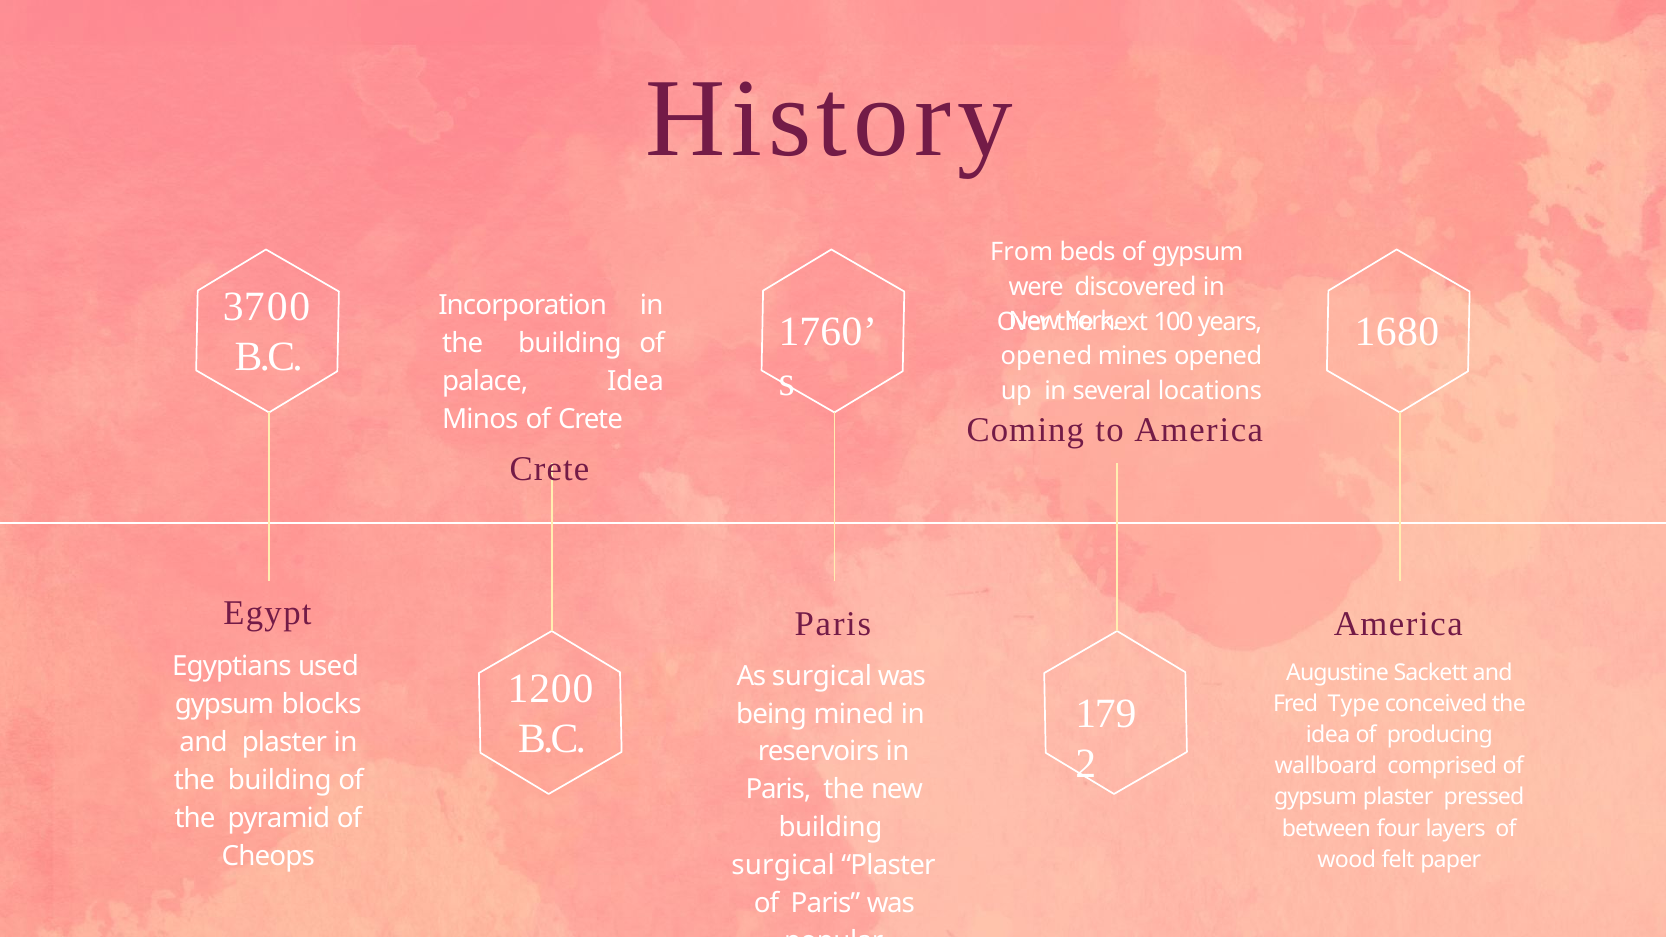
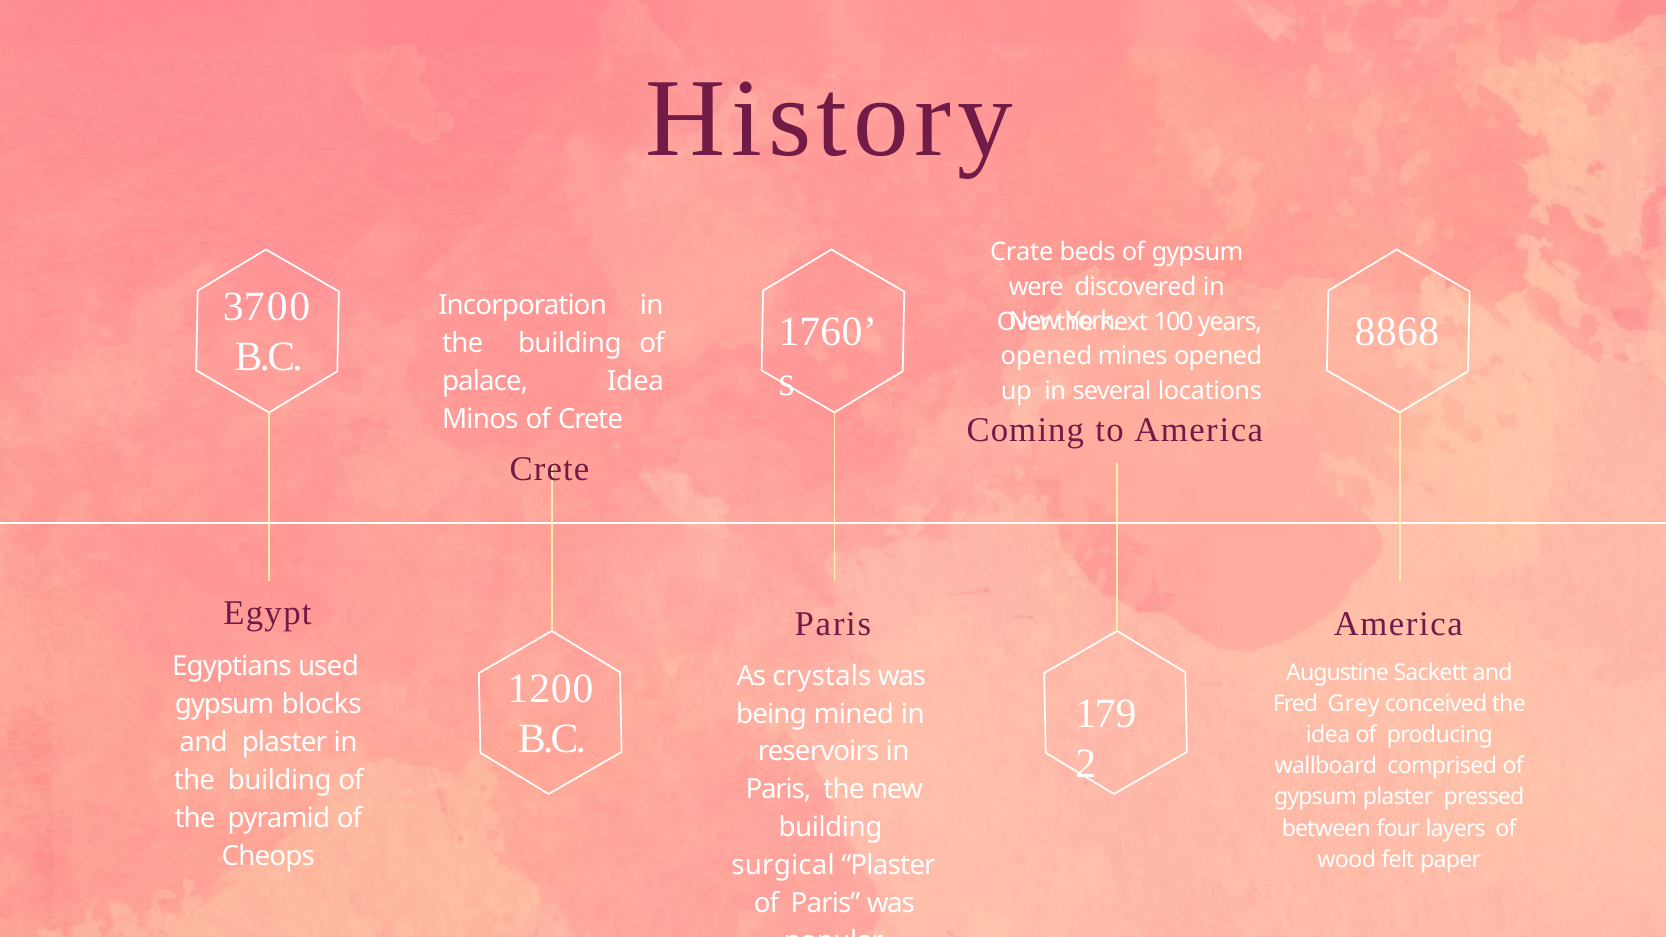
From: From -> Crate
1680: 1680 -> 8868
As surgical: surgical -> crystals
Type: Type -> Grey
